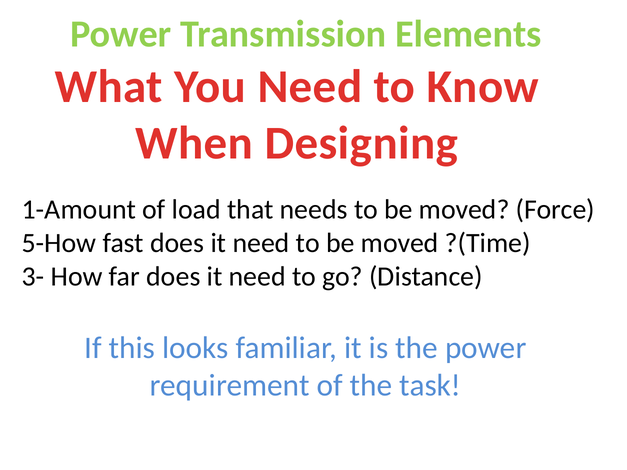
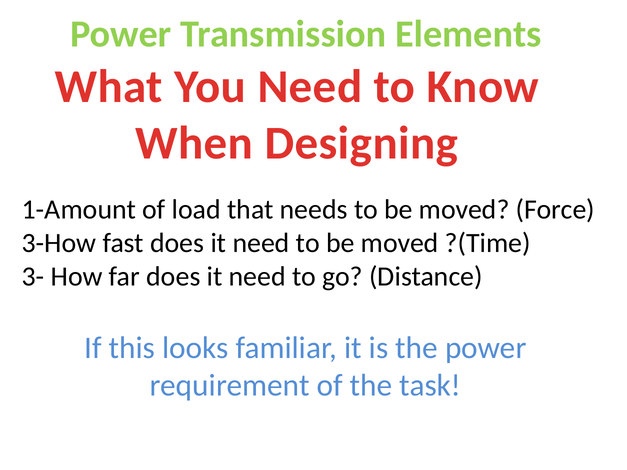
5-How: 5-How -> 3-How
